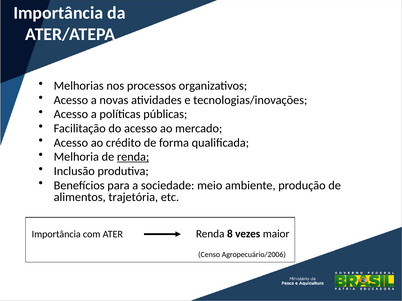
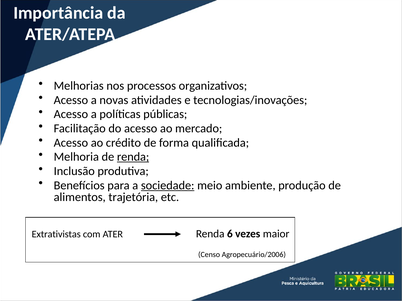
sociedade underline: none -> present
Importância at (56, 235): Importância -> Extrativistas
8: 8 -> 6
